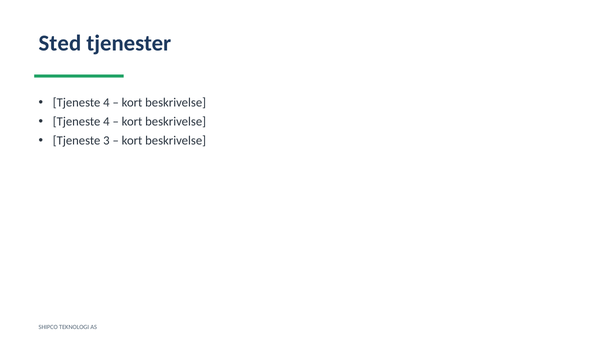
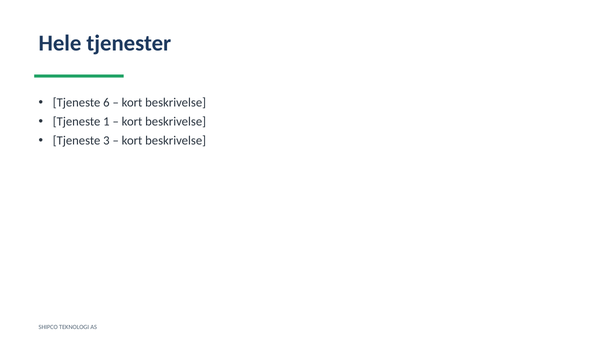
Sted: Sted -> Hele
4 at (106, 103): 4 -> 6
4 at (106, 122): 4 -> 1
